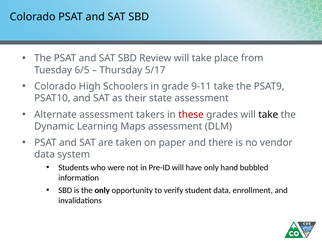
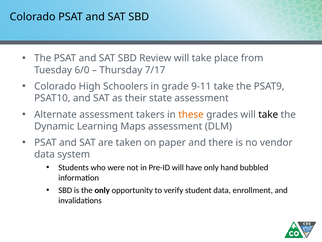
6/5: 6/5 -> 6/0
5/17: 5/17 -> 7/17
these colour: red -> orange
